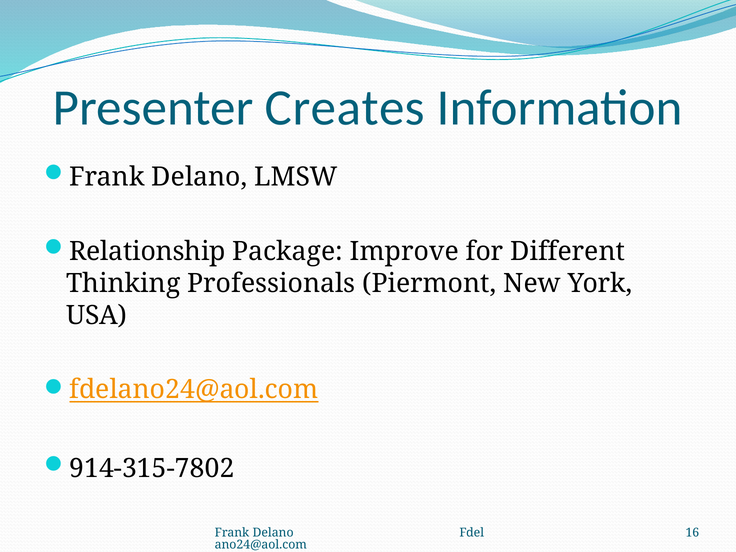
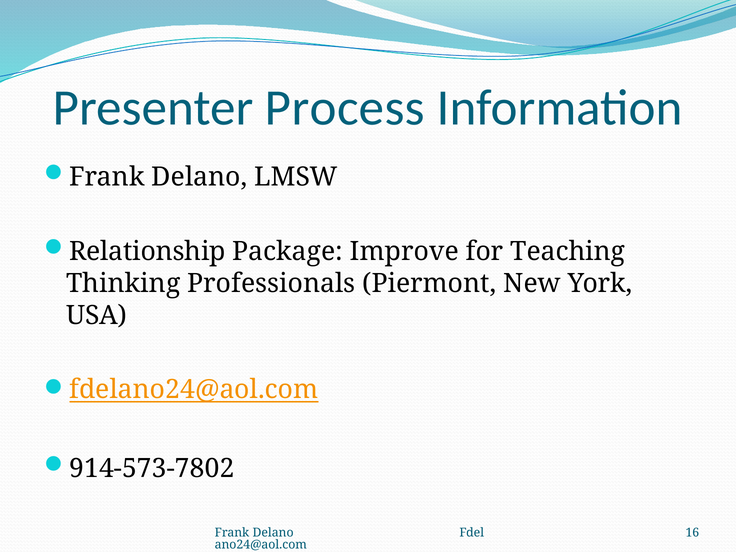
Creates: Creates -> Process
Different: Different -> Teaching
914-315-7802: 914-315-7802 -> 914-573-7802
